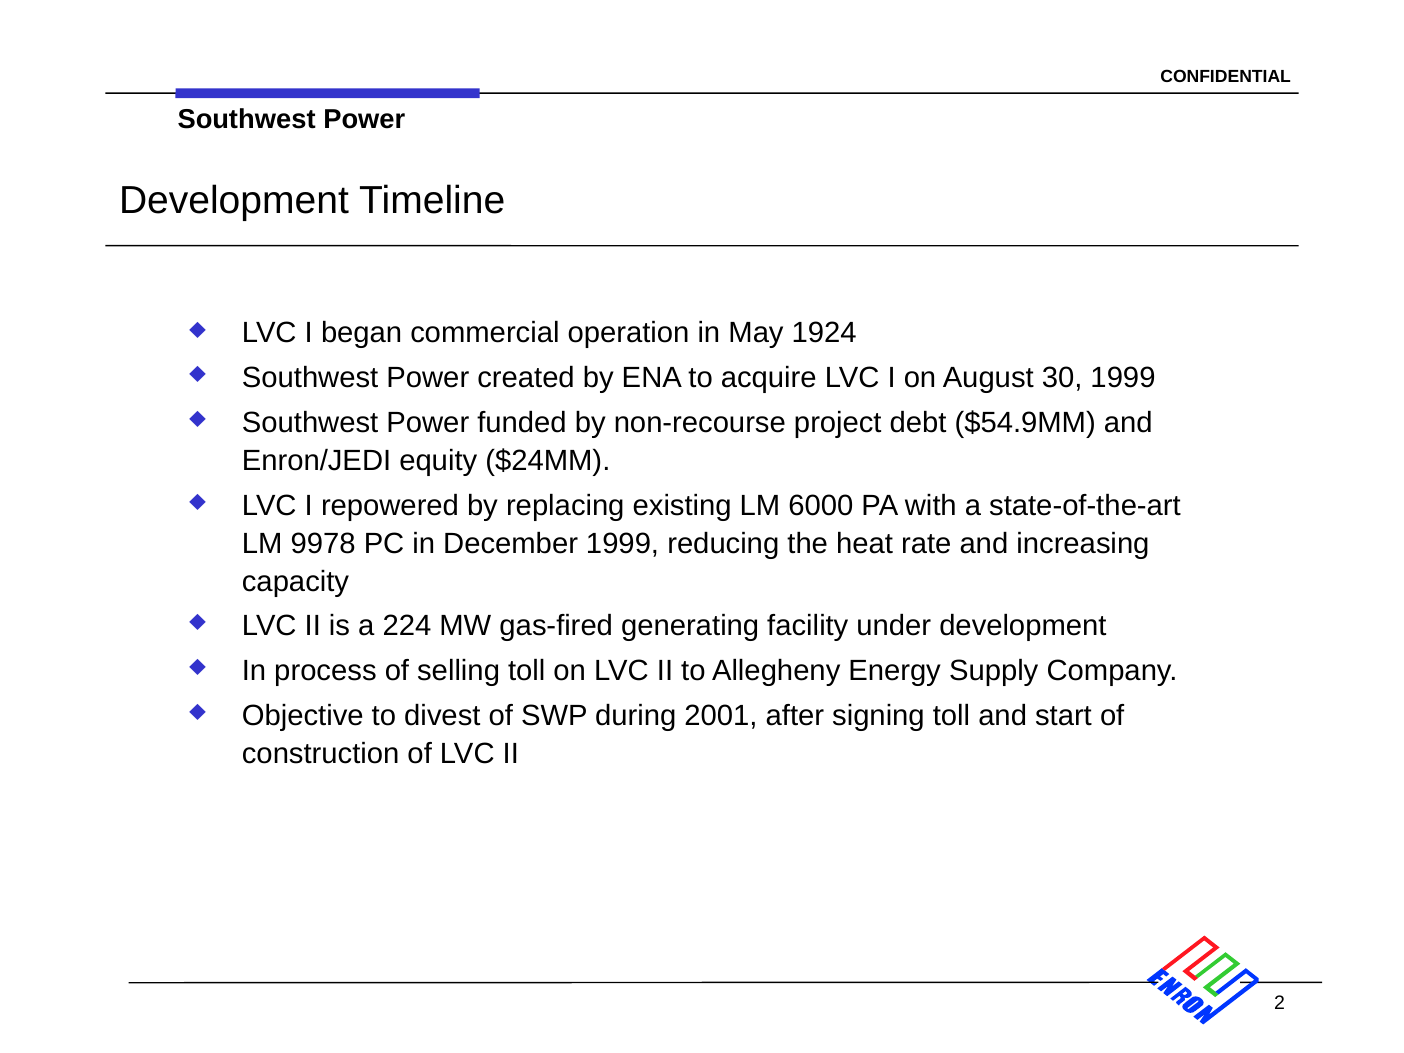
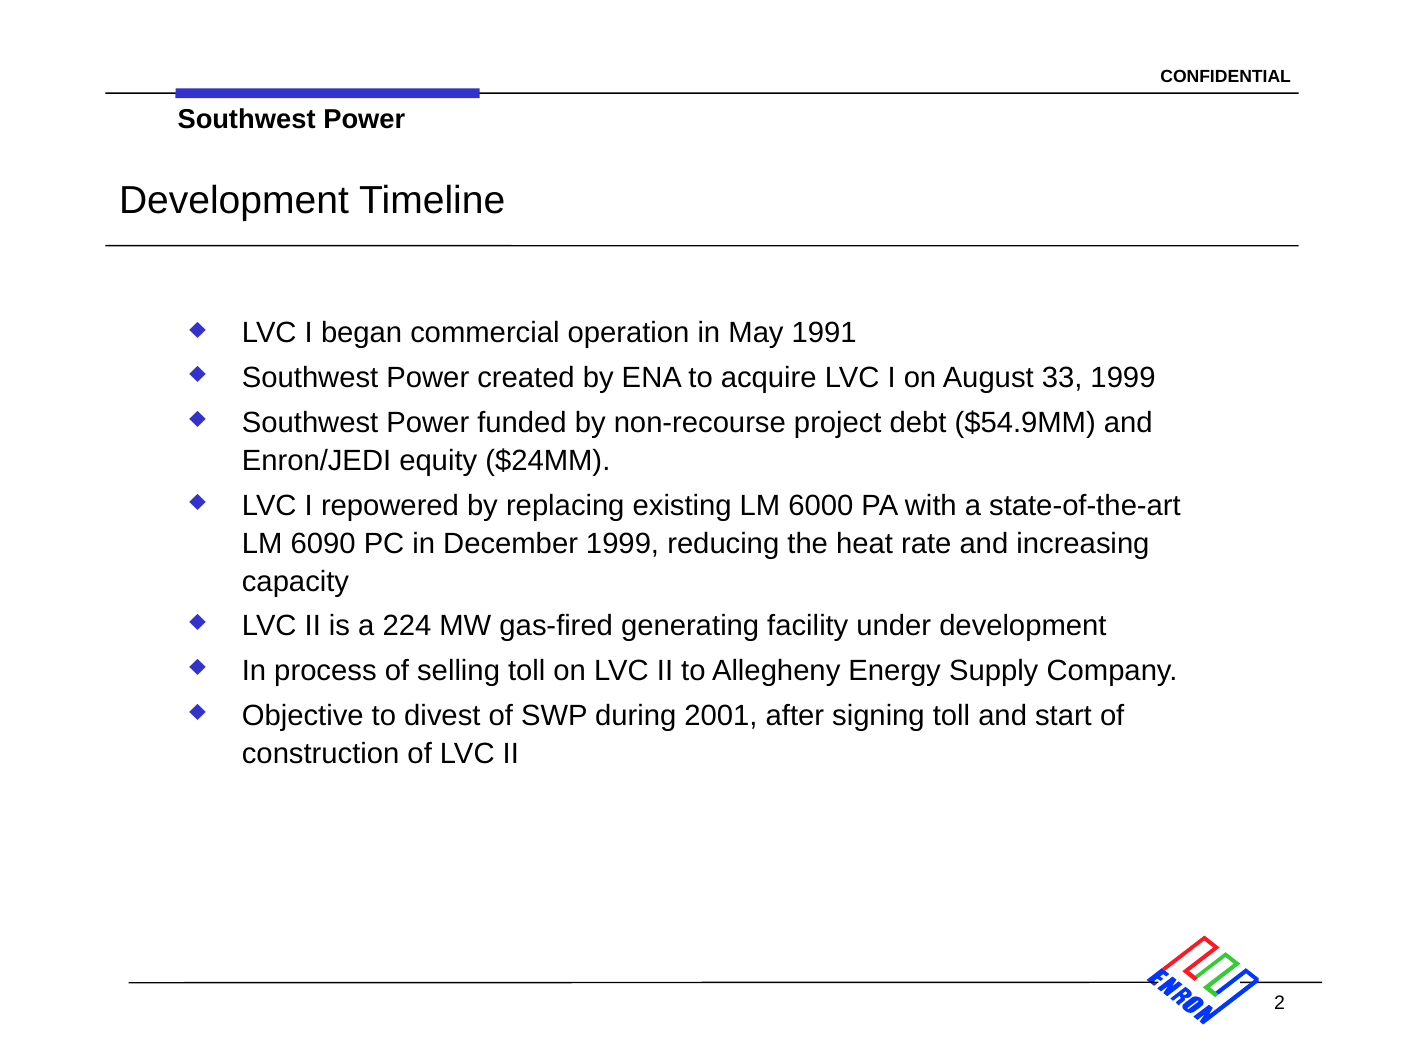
1924: 1924 -> 1991
30: 30 -> 33
9978: 9978 -> 6090
